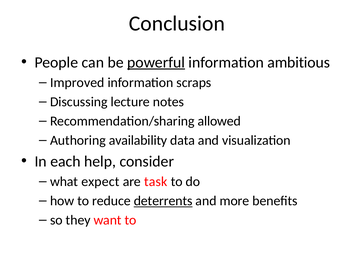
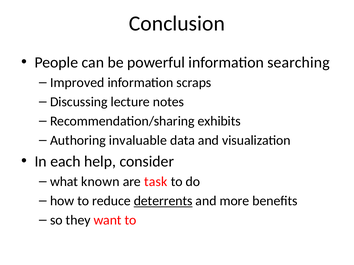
powerful underline: present -> none
ambitious: ambitious -> searching
allowed: allowed -> exhibits
availability: availability -> invaluable
expect: expect -> known
